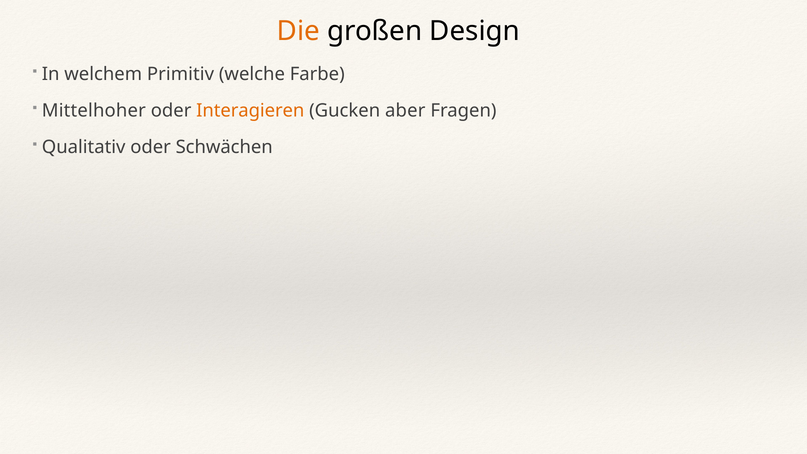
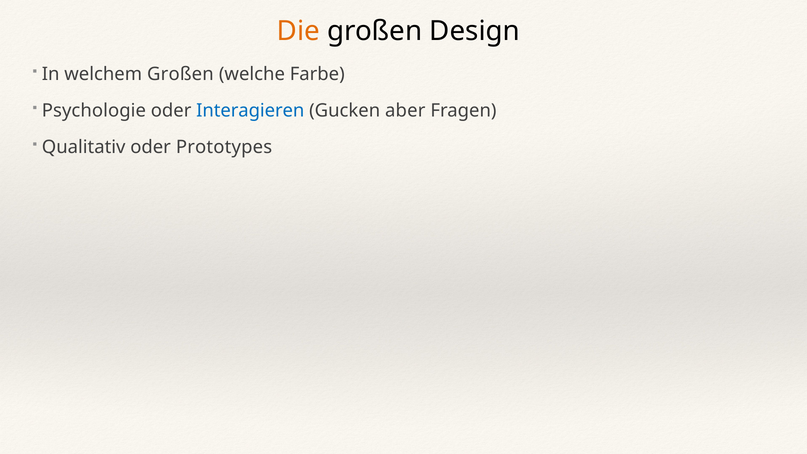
welchem Primitiv: Primitiv -> Großen
Mittelhoher: Mittelhoher -> Psychologie
Interagieren colour: orange -> blue
Schwächen: Schwächen -> Prototypes
